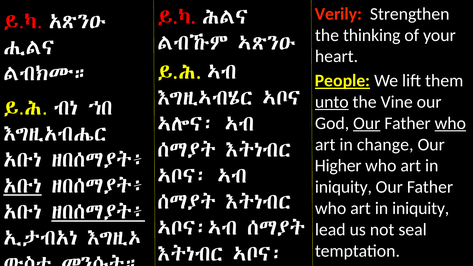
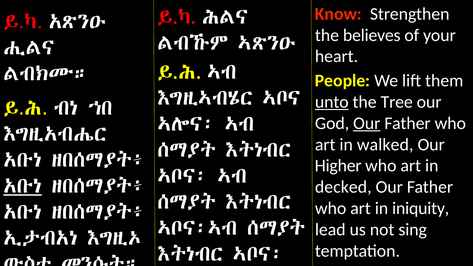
Verily: Verily -> Know
thinking: thinking -> believes
People underline: present -> none
Vine: Vine -> Tree
who at (450, 123) underline: present -> none
change: change -> walked
iniquity at (343, 187): iniquity -> decked
ዘበሰማያት፥ at (98, 212) underline: present -> none
seal: seal -> sing
